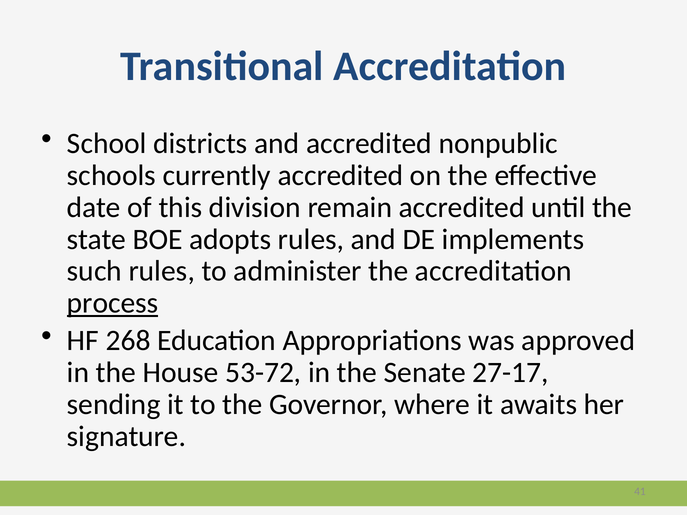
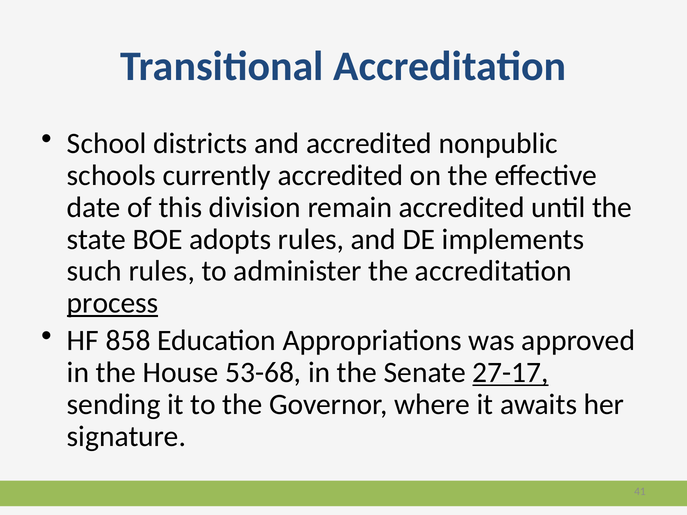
268: 268 -> 858
53-72: 53-72 -> 53-68
27-17 underline: none -> present
